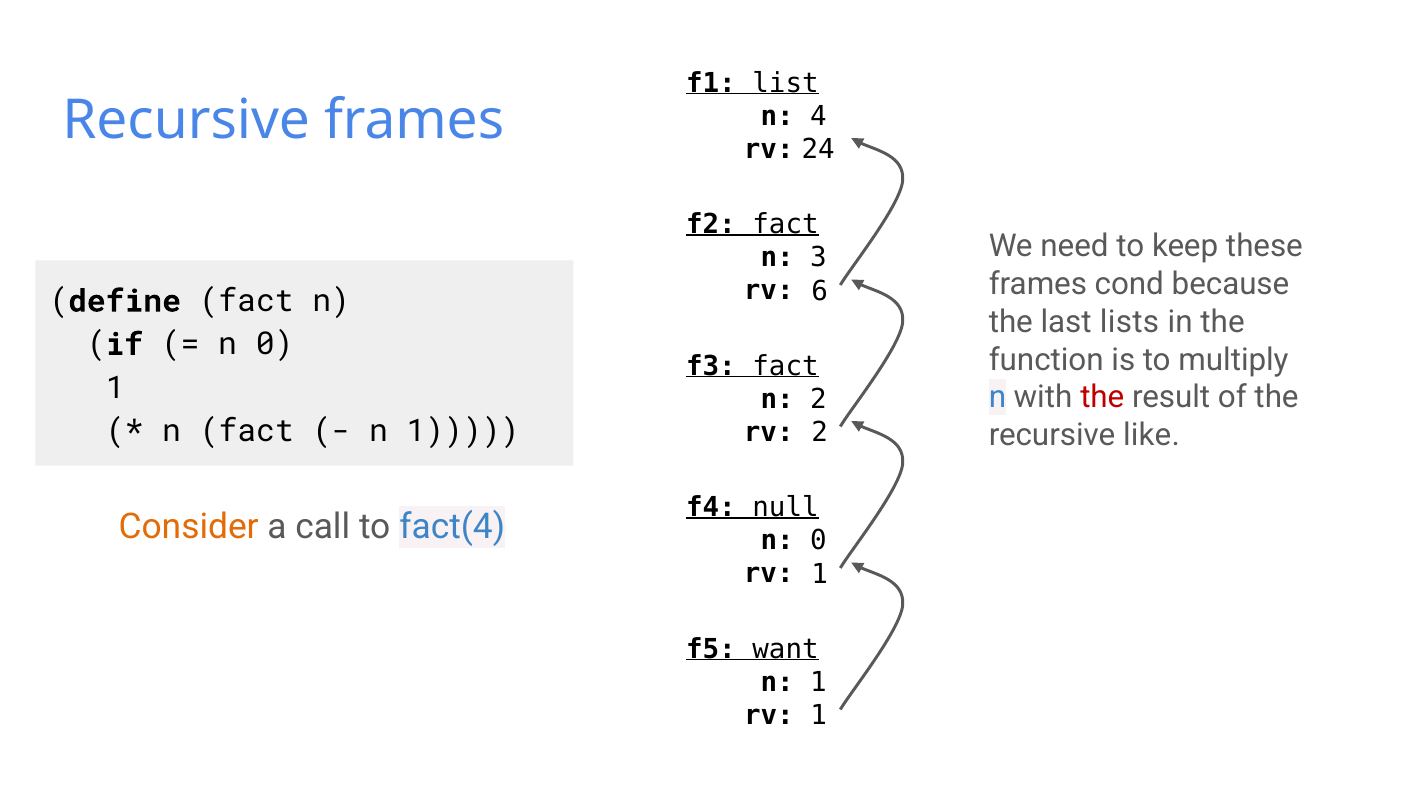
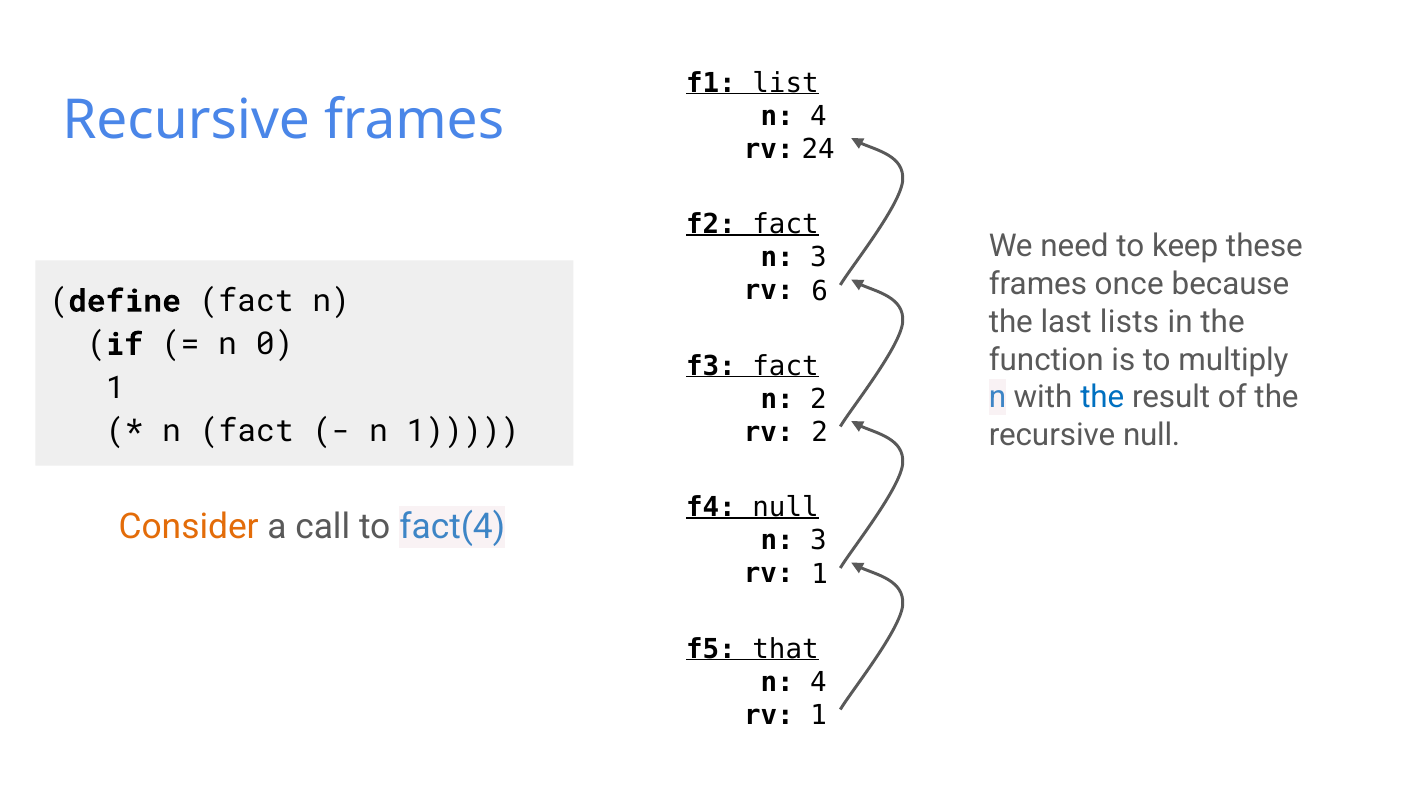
cond: cond -> once
the at (1102, 397) colour: red -> blue
recursive like: like -> null
0 at (819, 541): 0 -> 3
want: want -> that
1 at (819, 682): 1 -> 4
